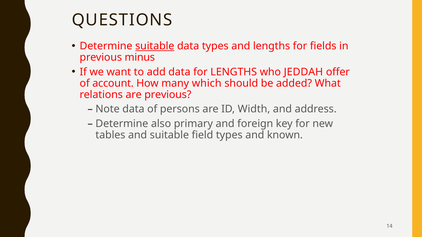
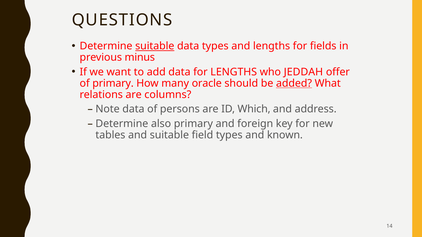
of account: account -> primary
which: which -> oracle
added underline: none -> present
are previous: previous -> columns
Width: Width -> Which
